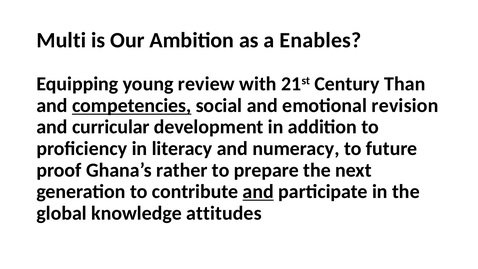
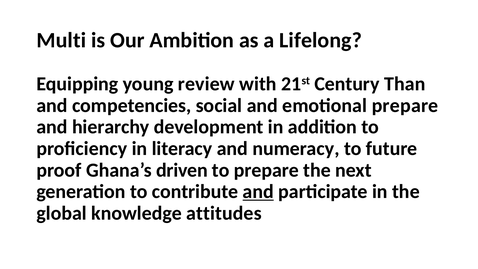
Enables: Enables -> Lifelong
competencies underline: present -> none
emotional revision: revision -> prepare
curricular: curricular -> hierarchy
rather: rather -> driven
